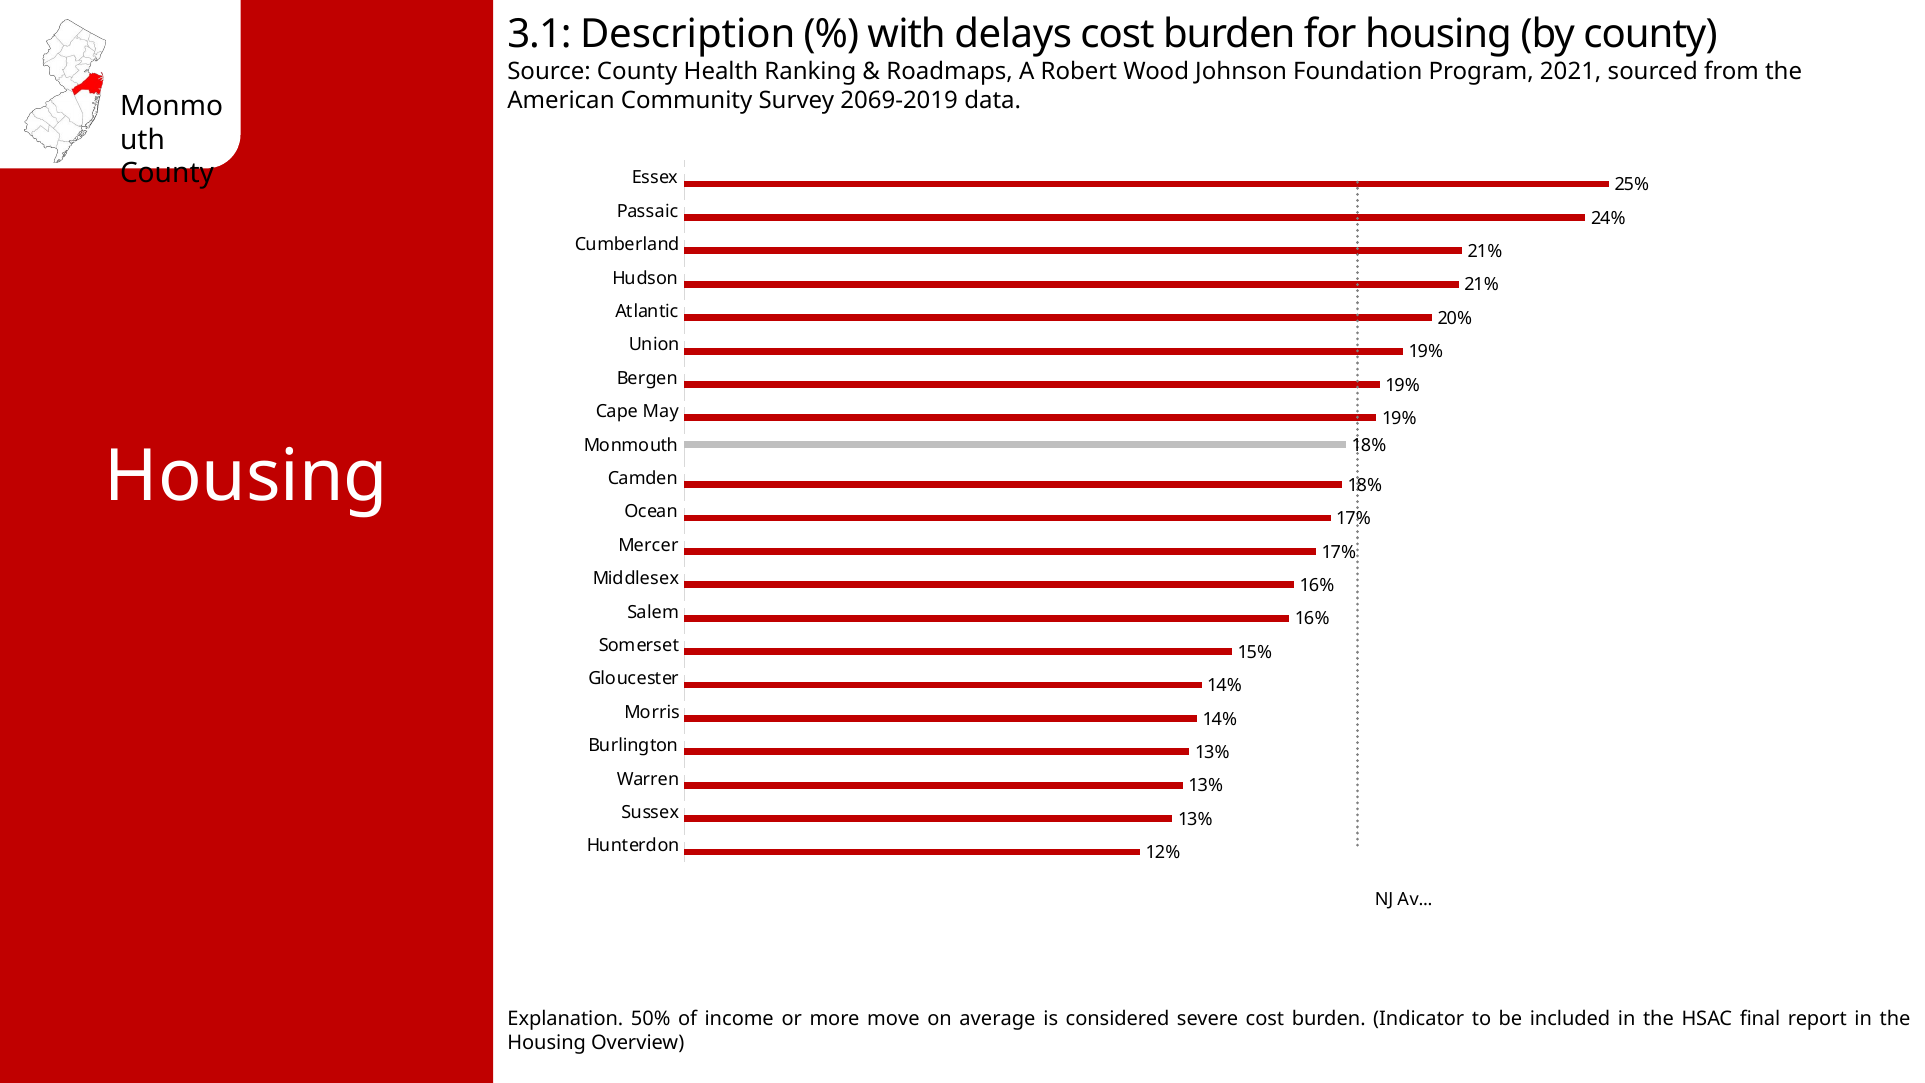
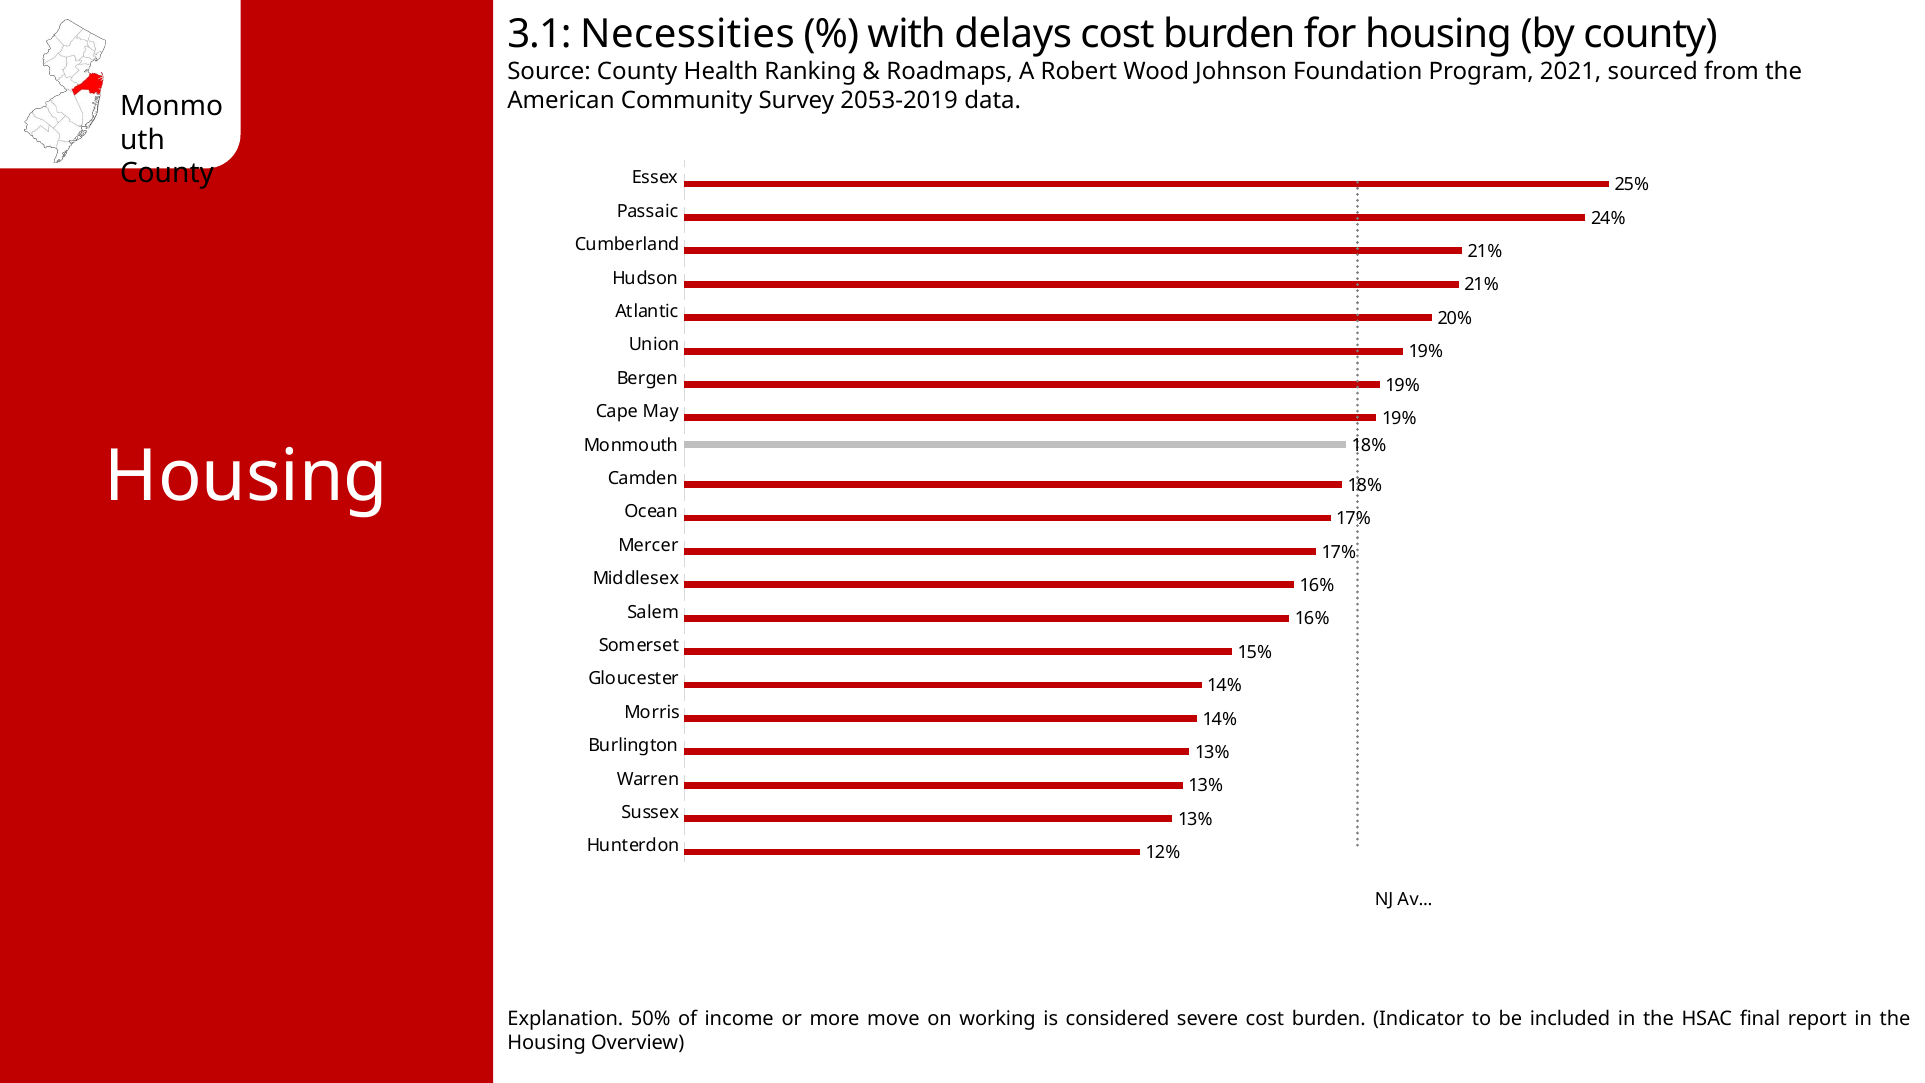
Description: Description -> Necessities
2069-2019: 2069-2019 -> 2053-2019
average: average -> working
